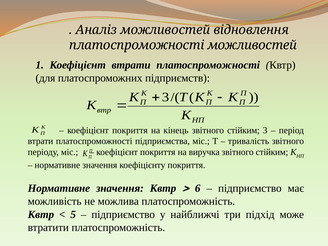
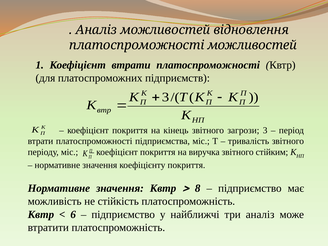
кінець звітного стійким: стійким -> загрози
6: 6 -> 8
можлива: можлива -> стійкість
5: 5 -> 6
три підхід: підхід -> аналіз
